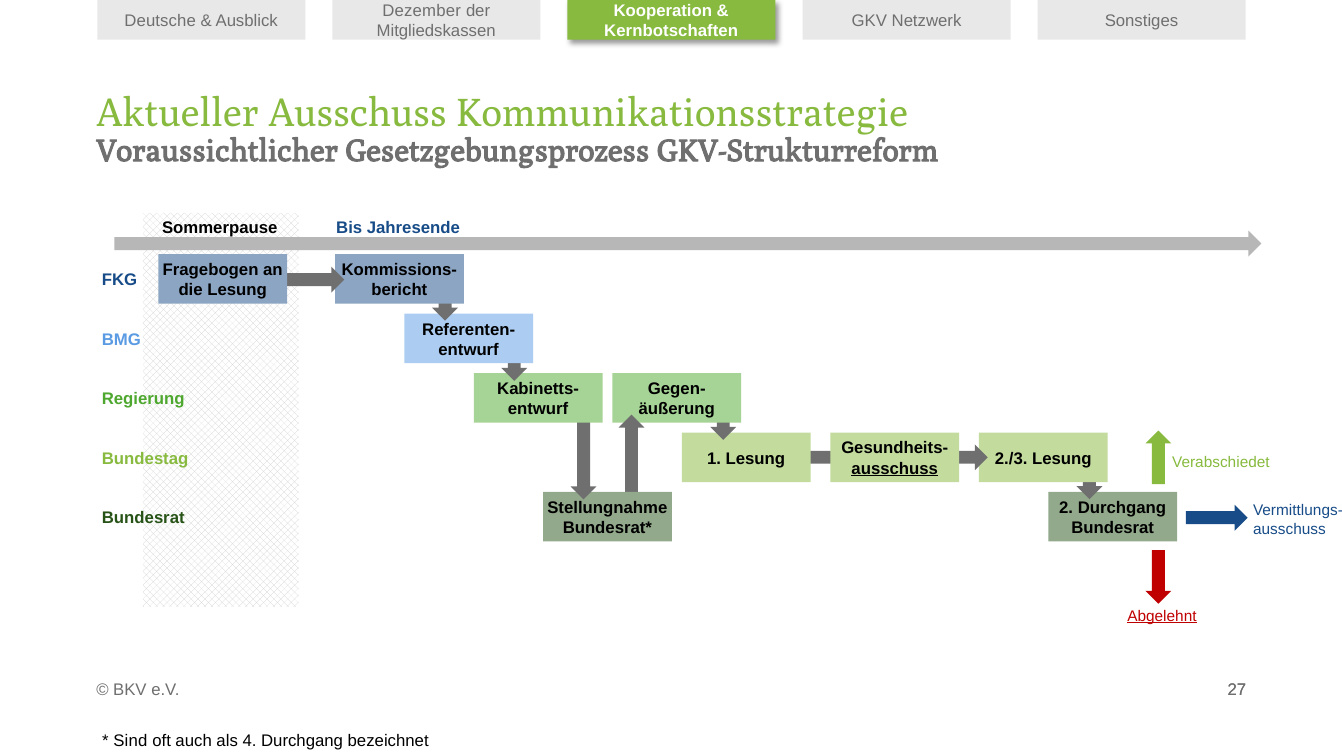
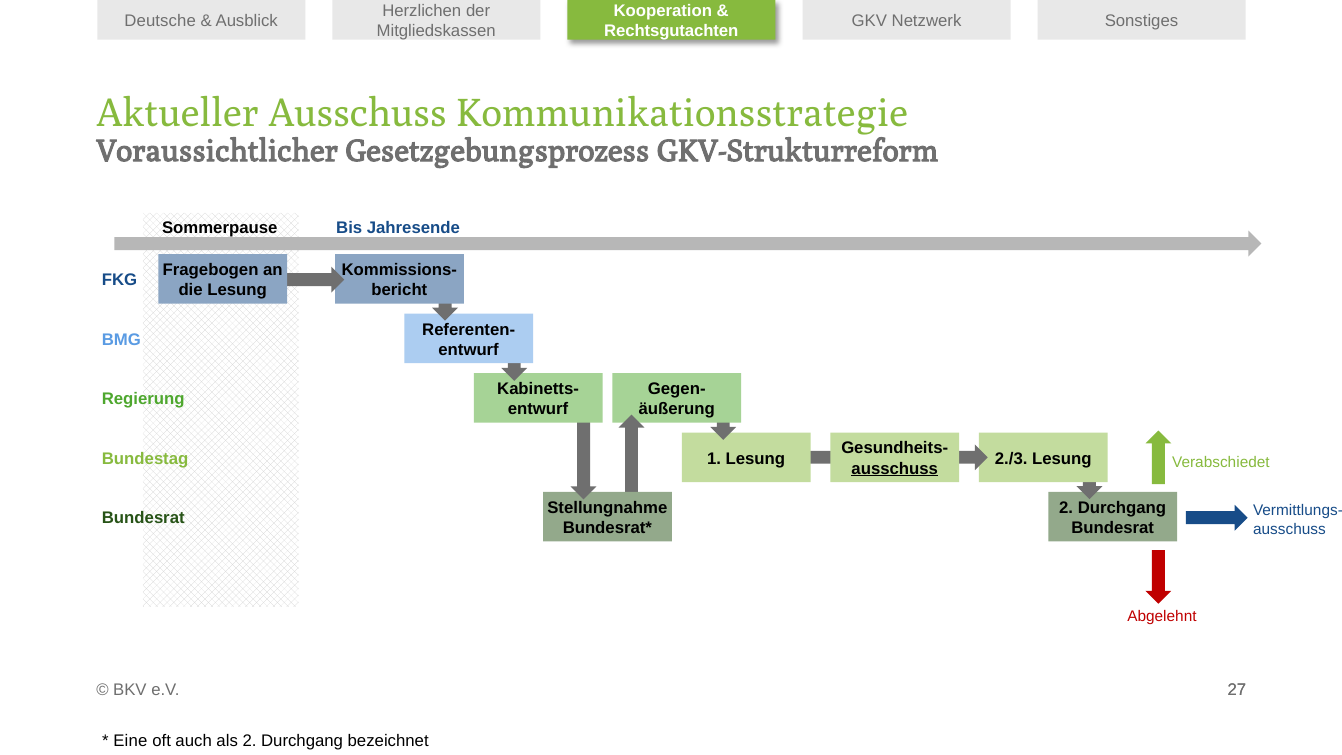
Dezember: Dezember -> Herzlichen
Kernbotschaften: Kernbotschaften -> Rechtsgutachten
Abgelehnt underline: present -> none
Sind: Sind -> Eine
als 4: 4 -> 2
